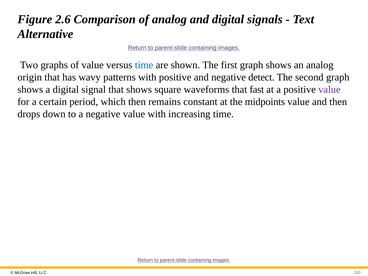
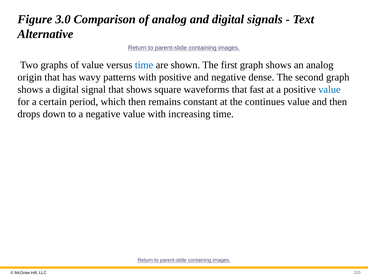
2.6: 2.6 -> 3.0
detect: detect -> dense
value at (329, 89) colour: purple -> blue
midpoints: midpoints -> continues
